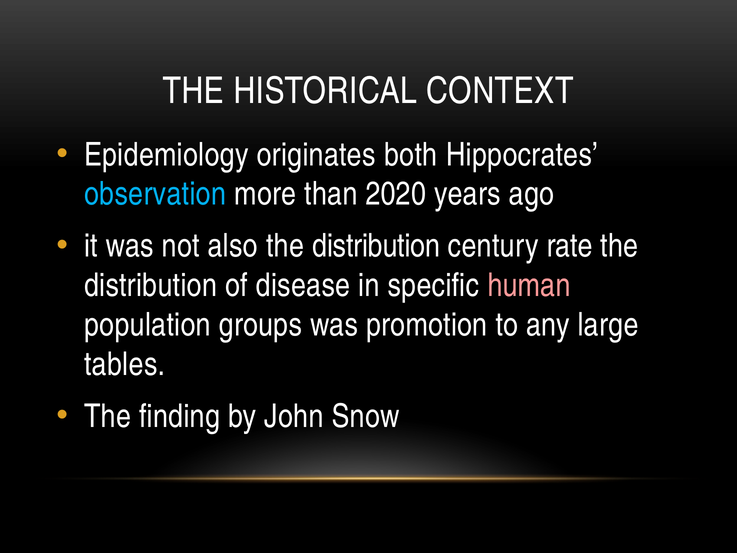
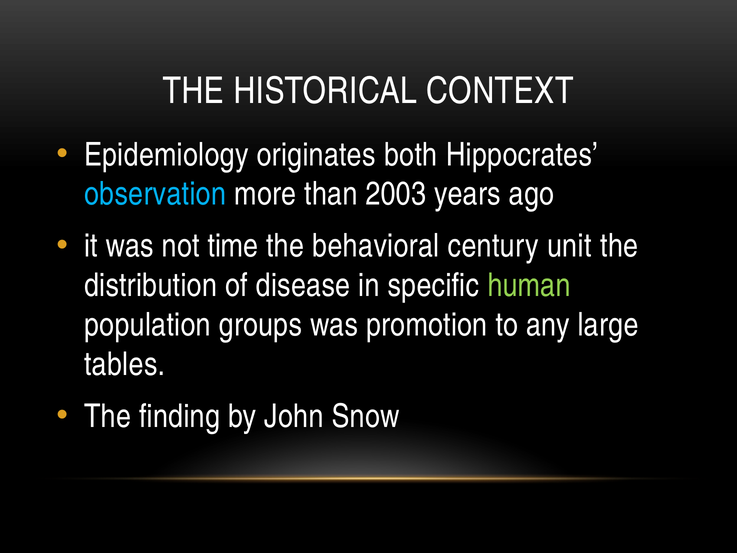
2020: 2020 -> 2003
also: also -> time
distribution at (376, 246): distribution -> behavioral
rate: rate -> unit
human colour: pink -> light green
